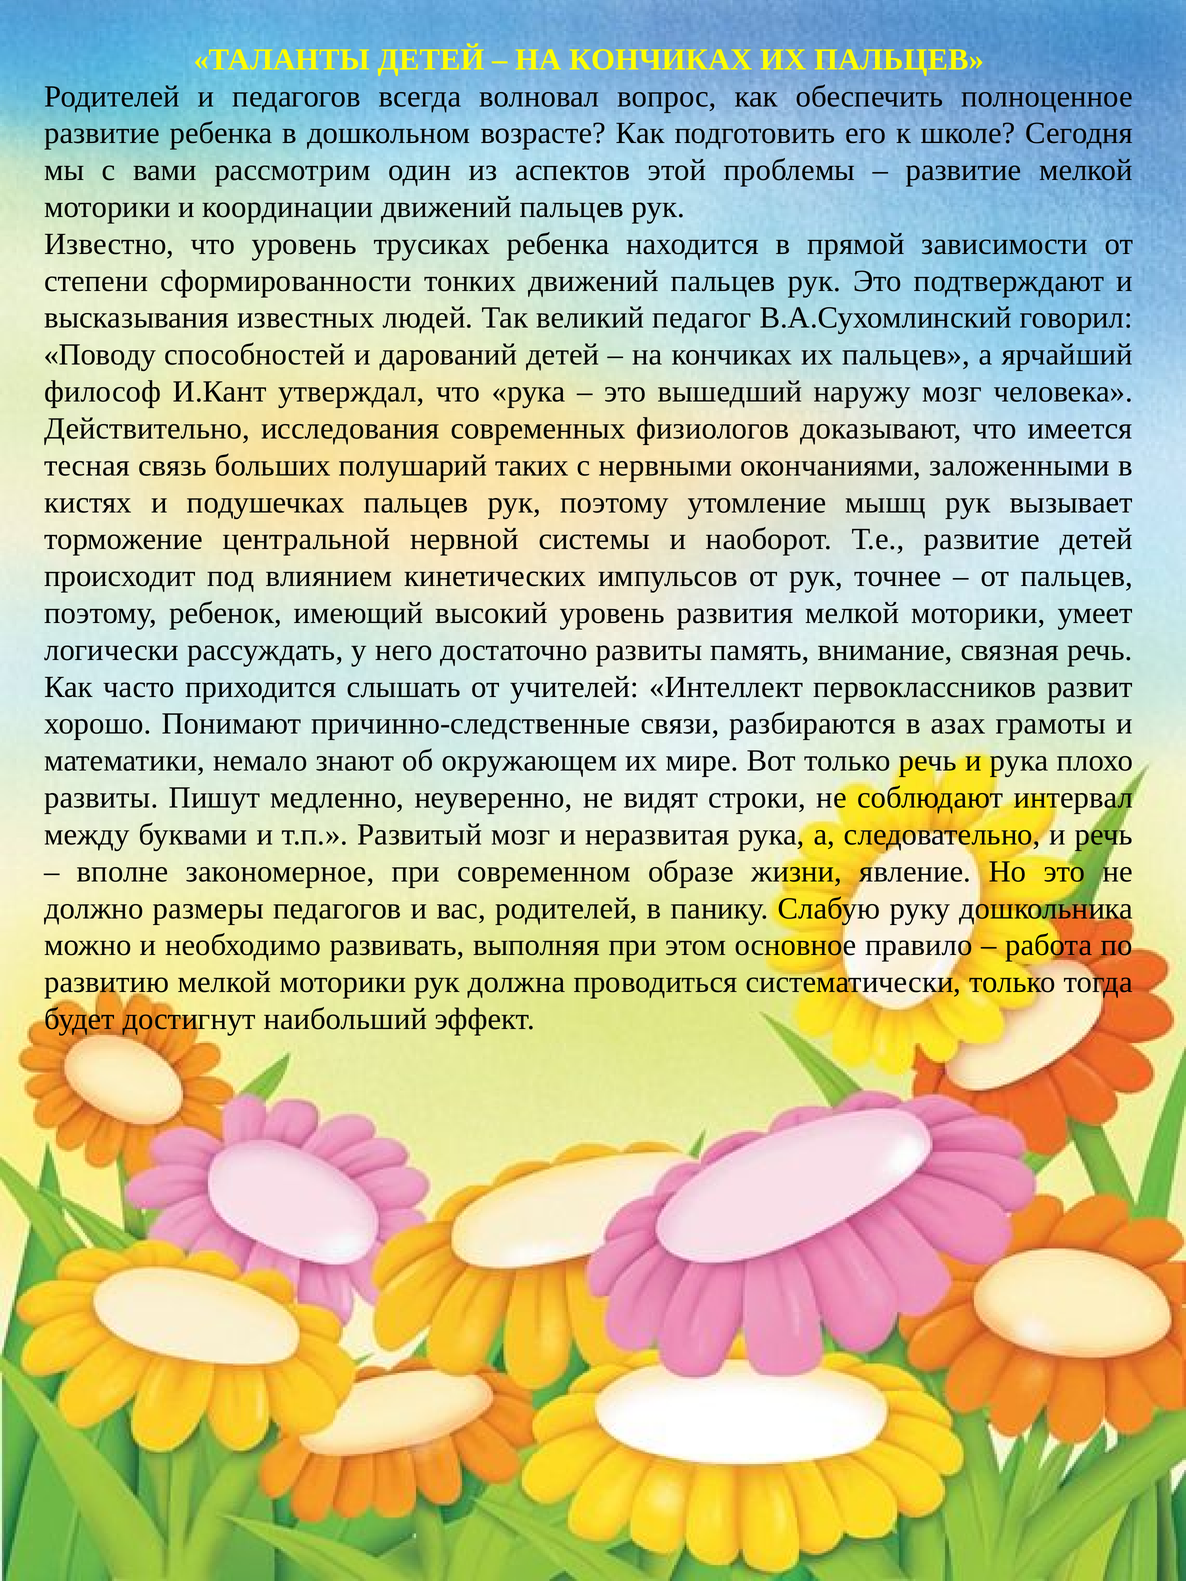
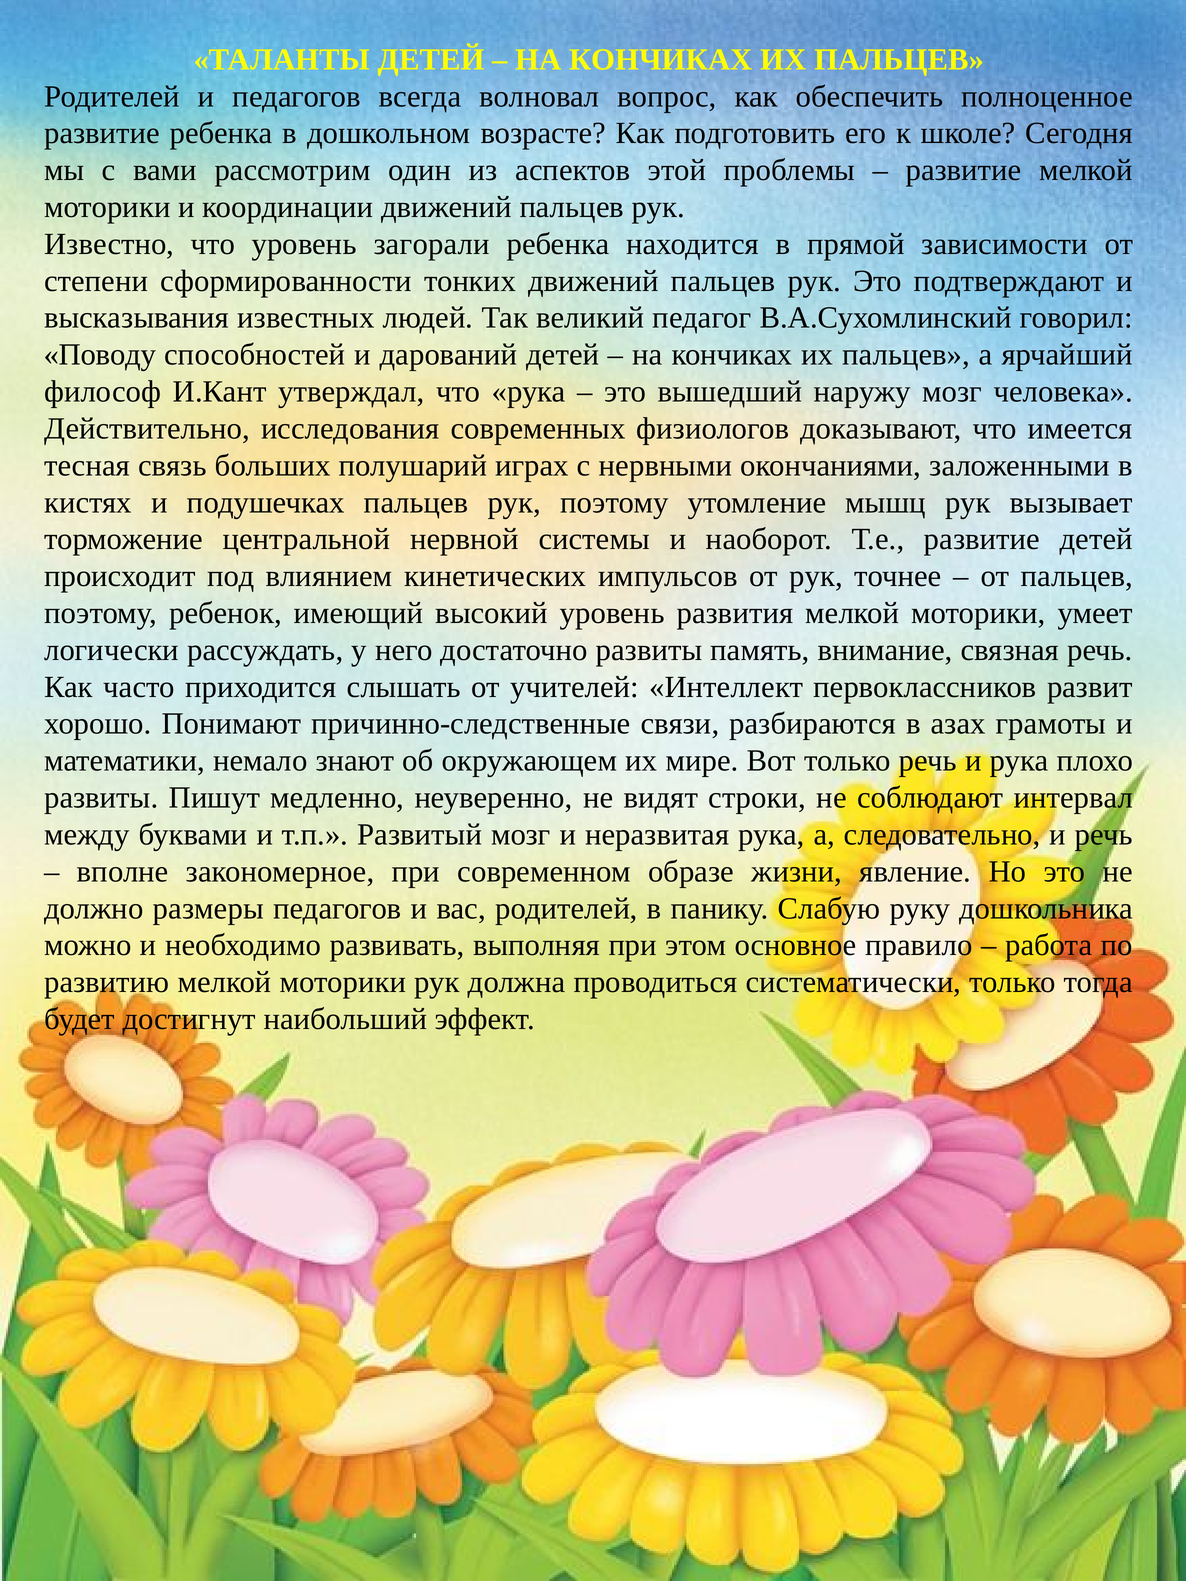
трусиках: трусиках -> загорали
таких: таких -> играх
